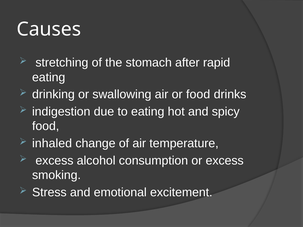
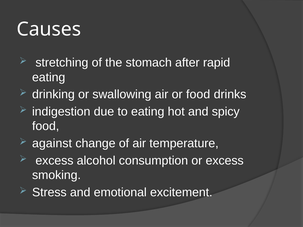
inhaled: inhaled -> against
